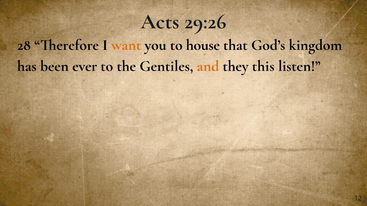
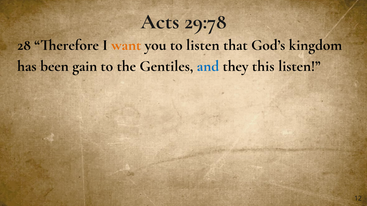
29:26: 29:26 -> 29:78
to house: house -> listen
ever: ever -> gain
and colour: orange -> blue
